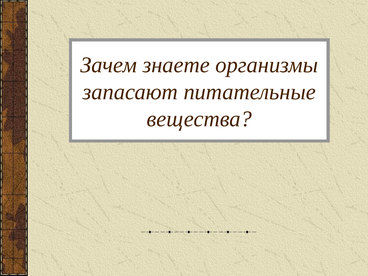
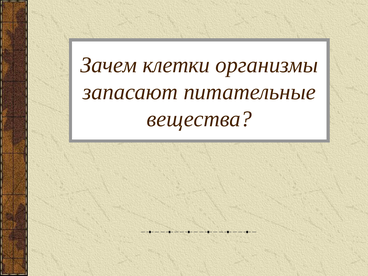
знаете: знаете -> клетки
